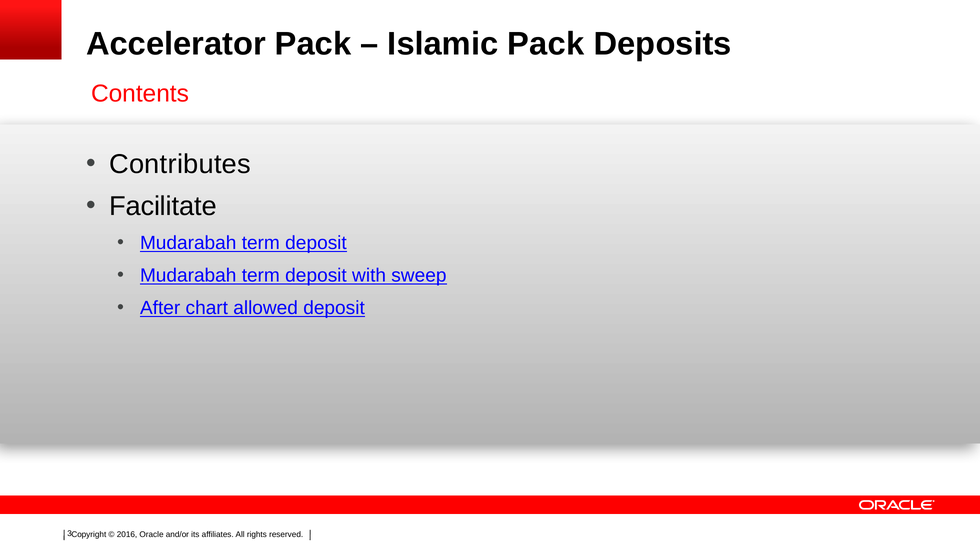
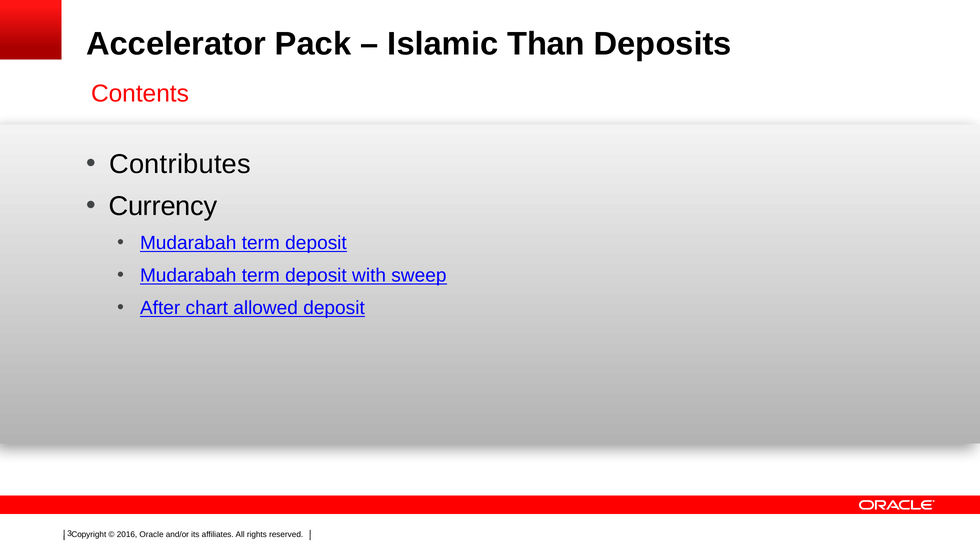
Islamic Pack: Pack -> Than
Facilitate: Facilitate -> Currency
